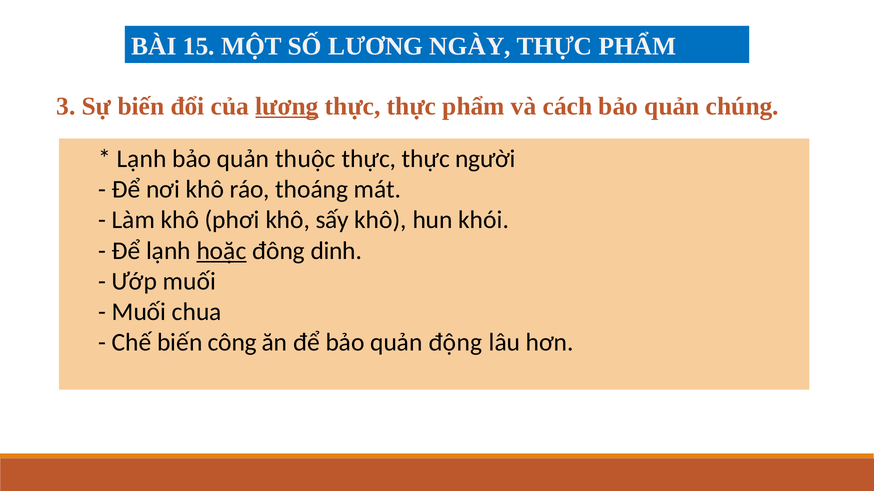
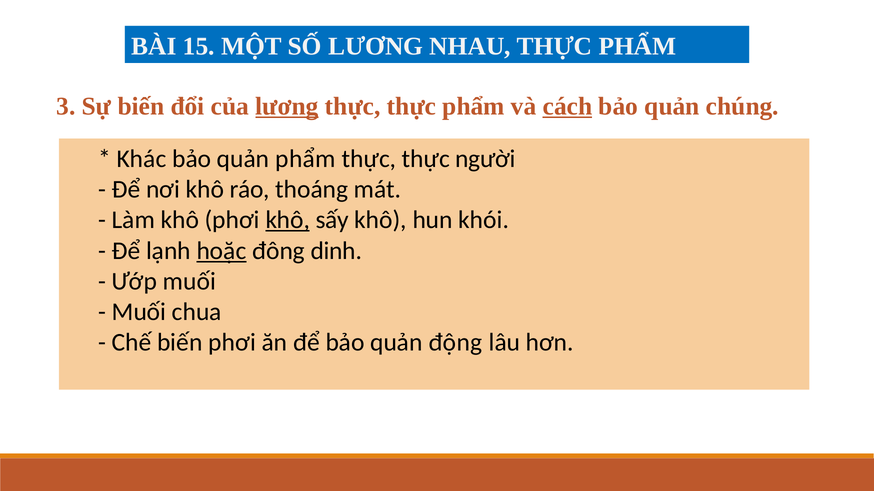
NGÀY: NGÀY -> NHAU
cách underline: none -> present
Lạnh at (142, 159): Lạnh -> Khác
quản thuộc: thuộc -> phẩm
khô at (288, 220) underline: none -> present
biến công: công -> phơi
